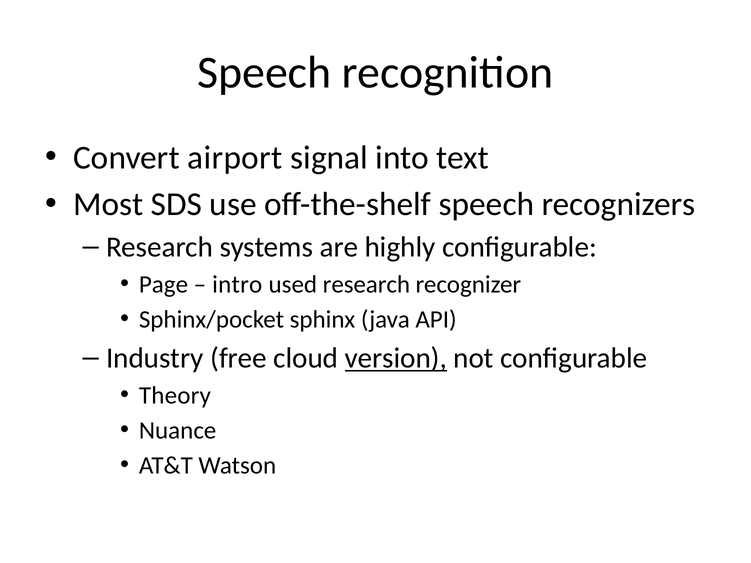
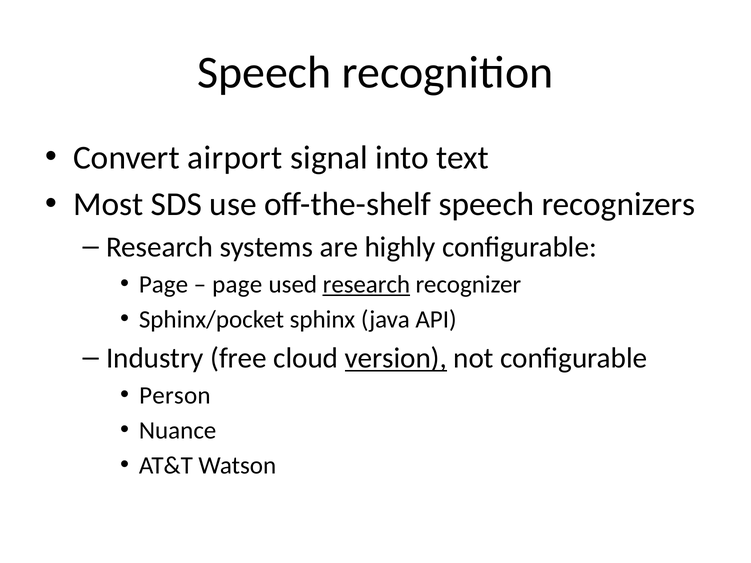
intro at (237, 285): intro -> page
research at (366, 285) underline: none -> present
Theory: Theory -> Person
